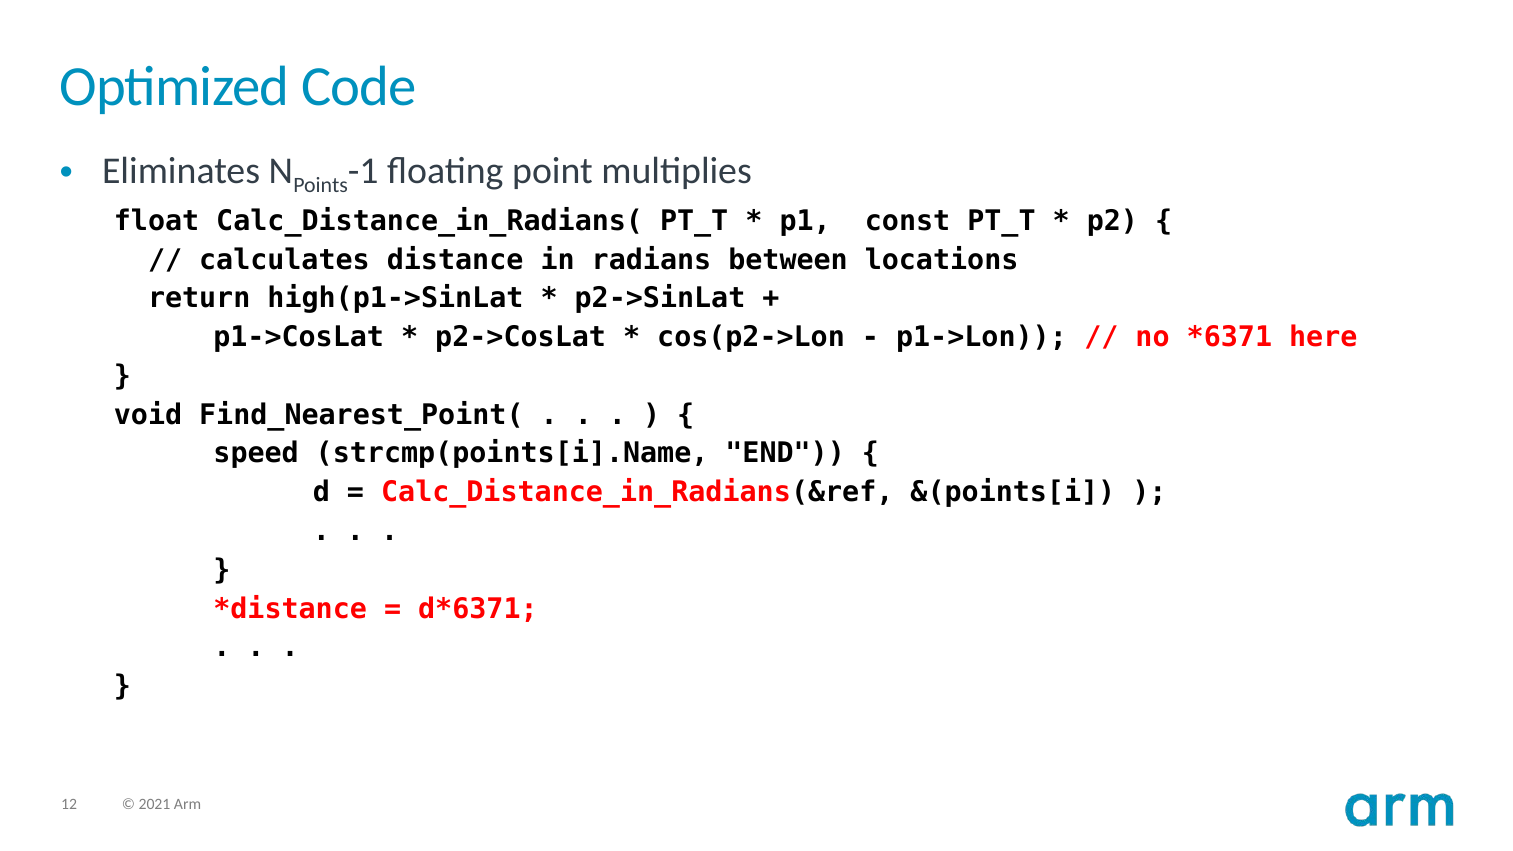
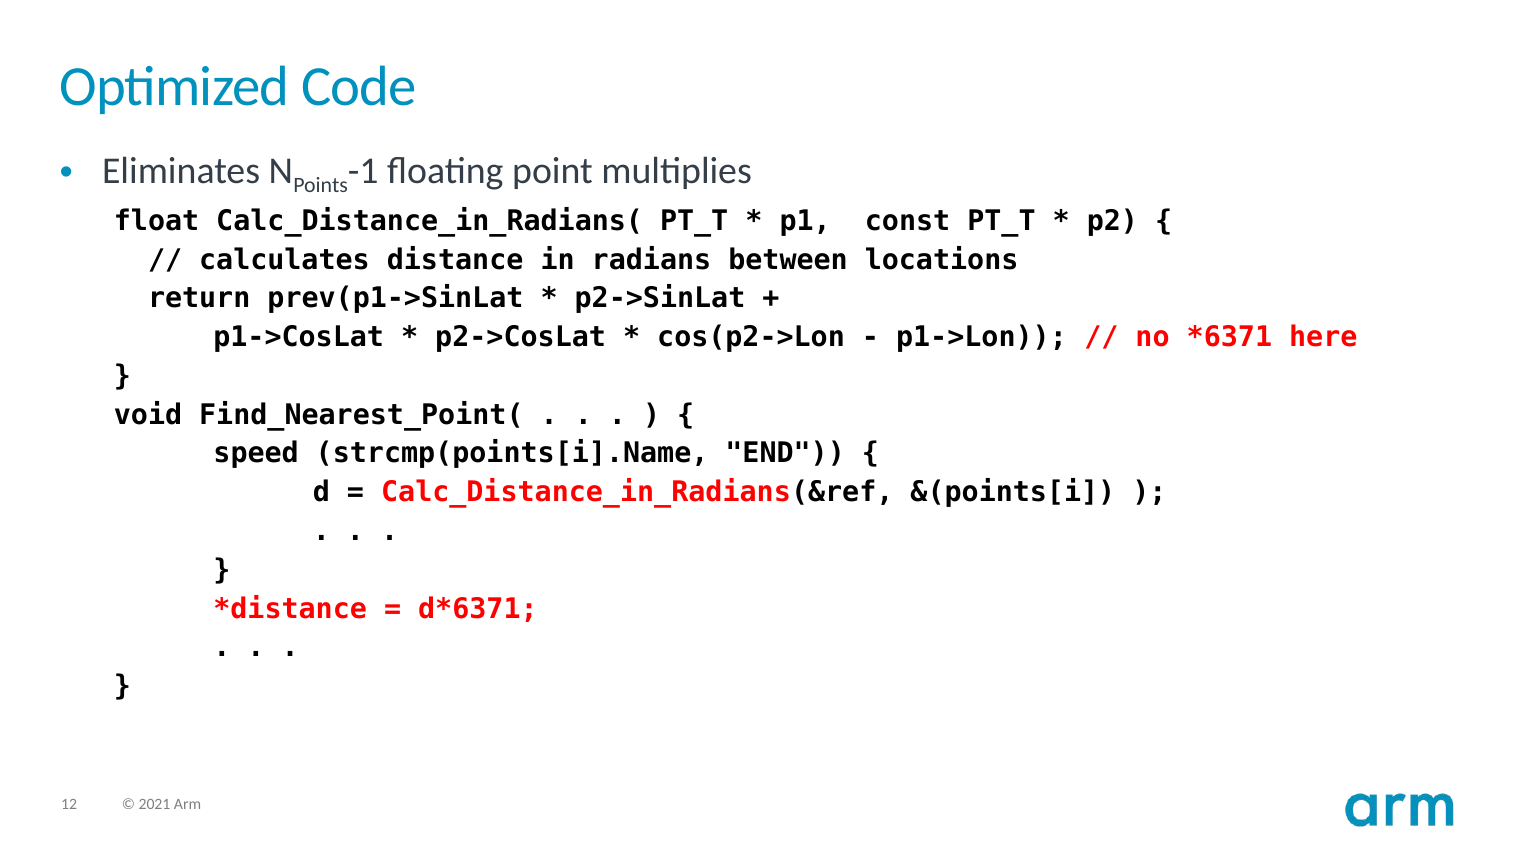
high(p1->SinLat: high(p1->SinLat -> prev(p1->SinLat
